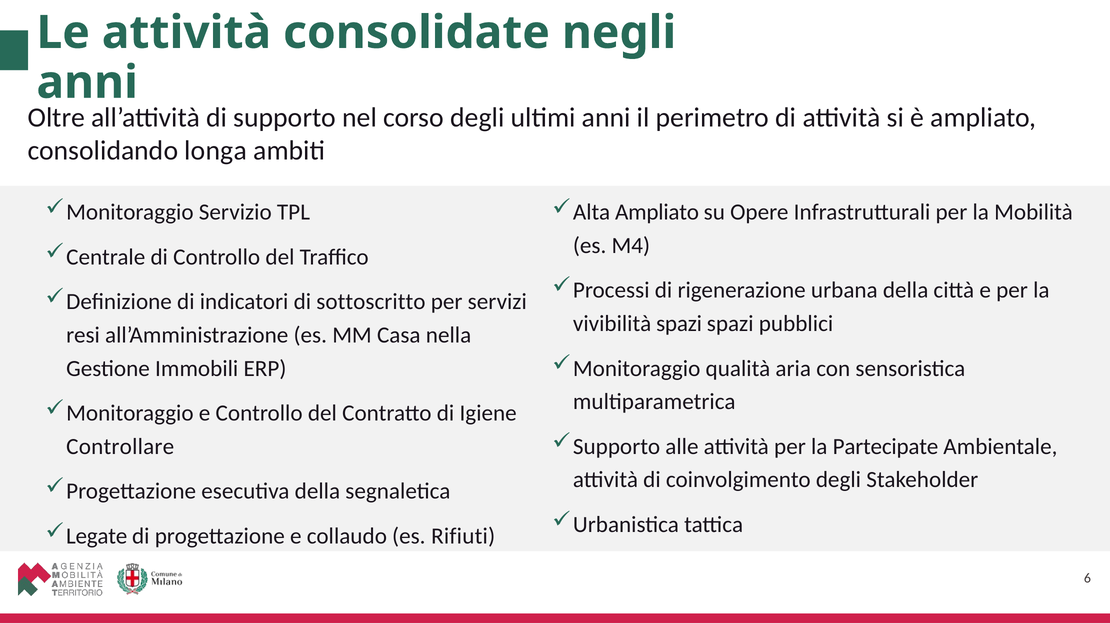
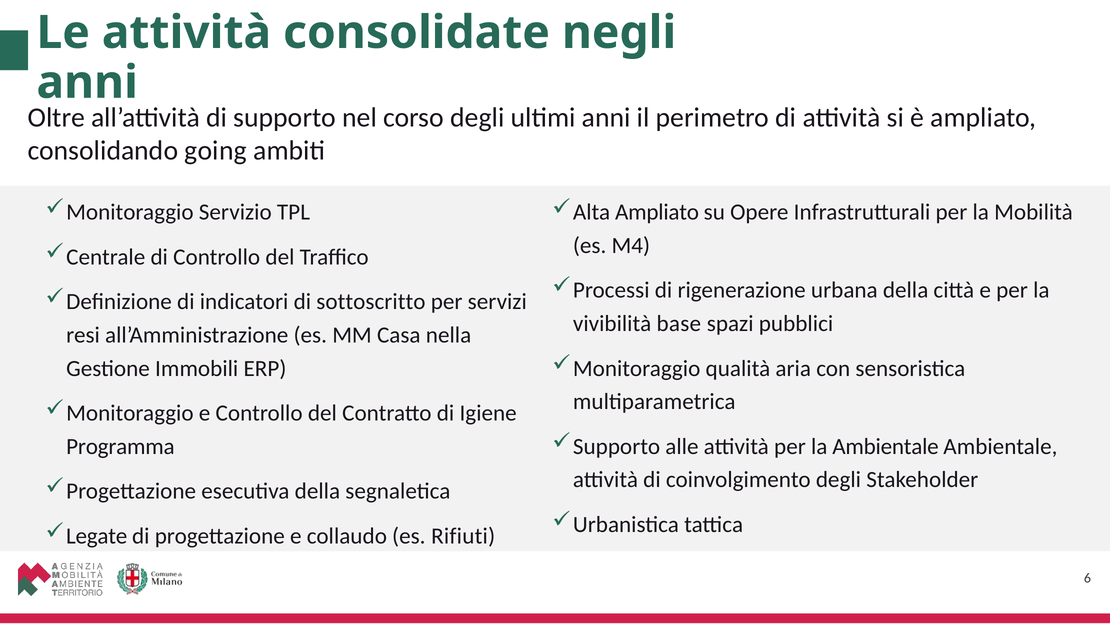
longa: longa -> going
vivibilità spazi: spazi -> base
la Partecipate: Partecipate -> Ambientale
Controllare: Controllare -> Programma
